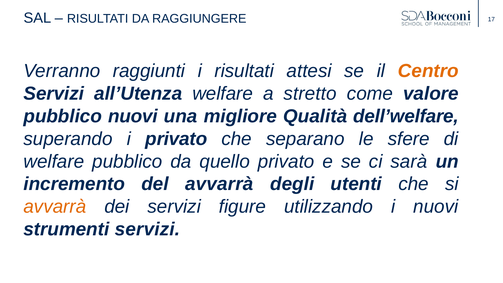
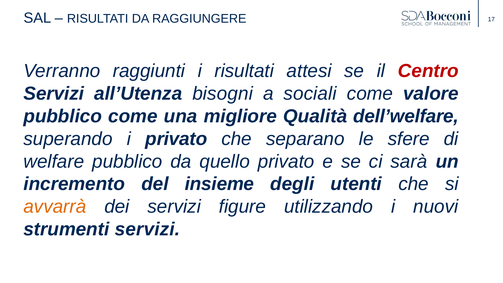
Centro colour: orange -> red
all’Utenza welfare: welfare -> bisogni
stretto: stretto -> sociali
pubblico nuovi: nuovi -> come
del avvarrà: avvarrà -> insieme
